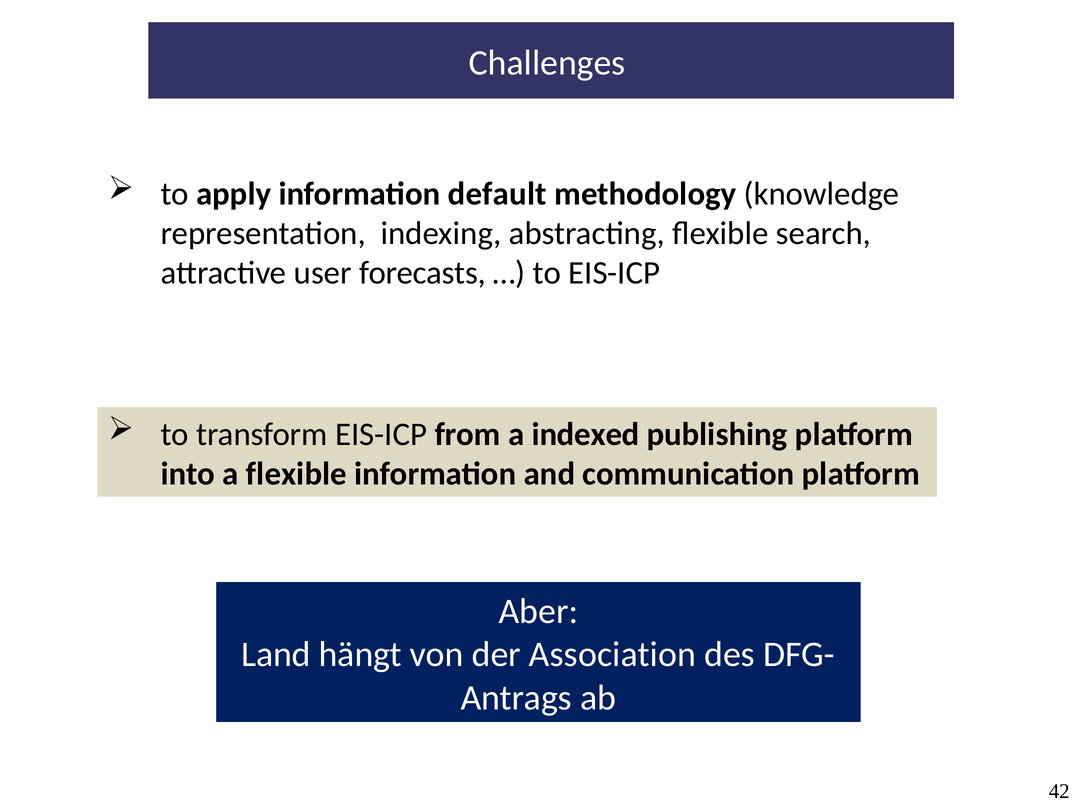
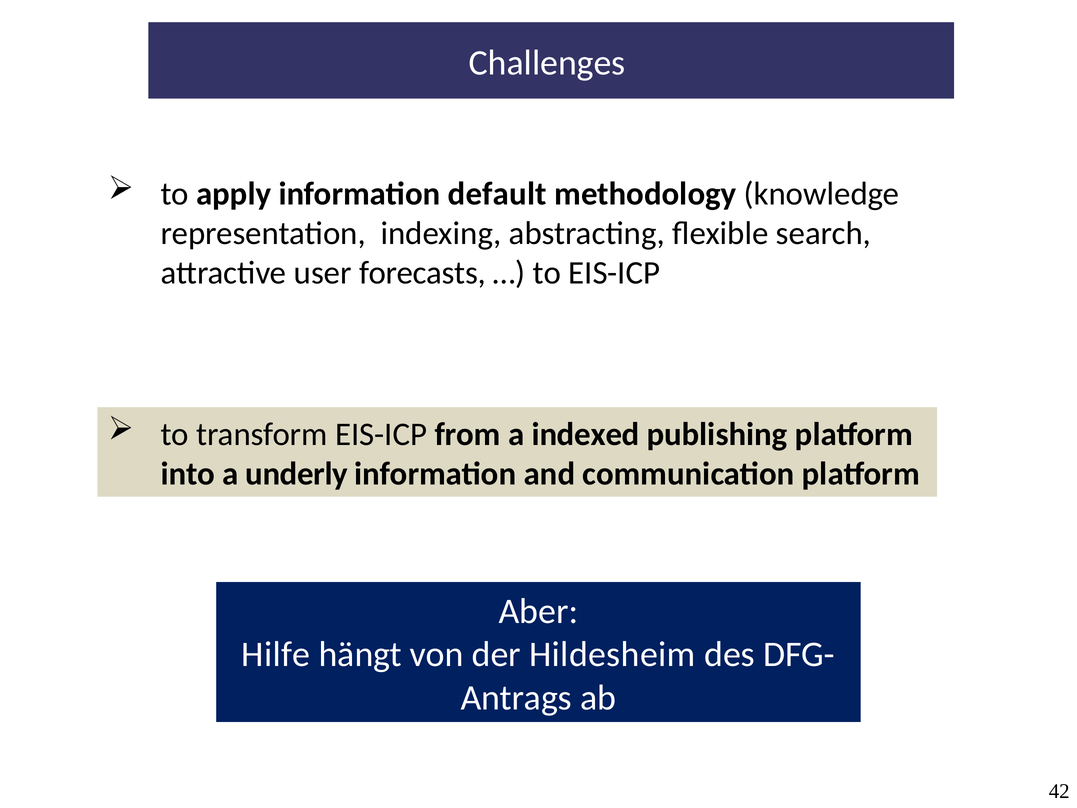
a flexible: flexible -> underly
Land: Land -> Hilfe
Association: Association -> Hildesheim
